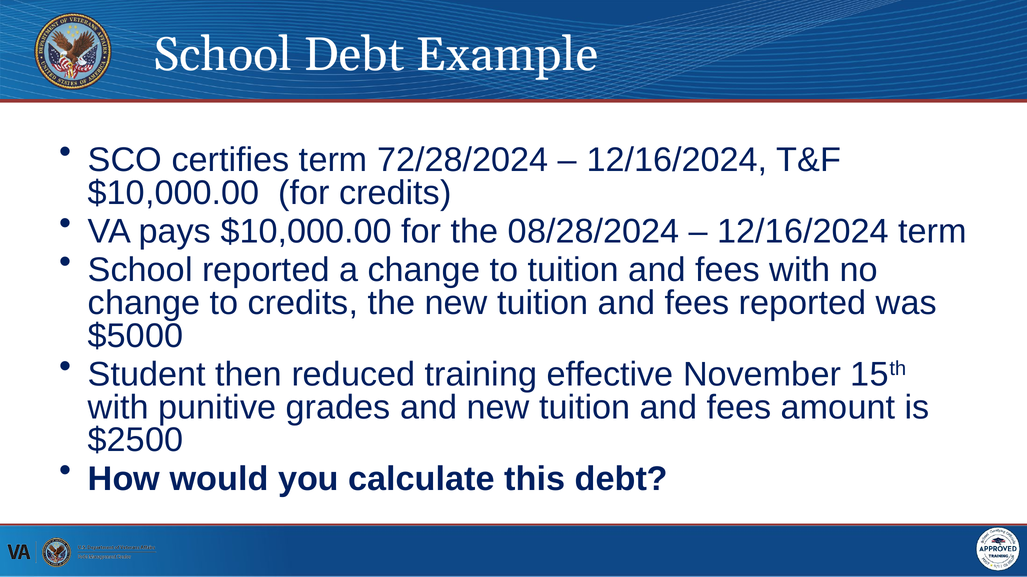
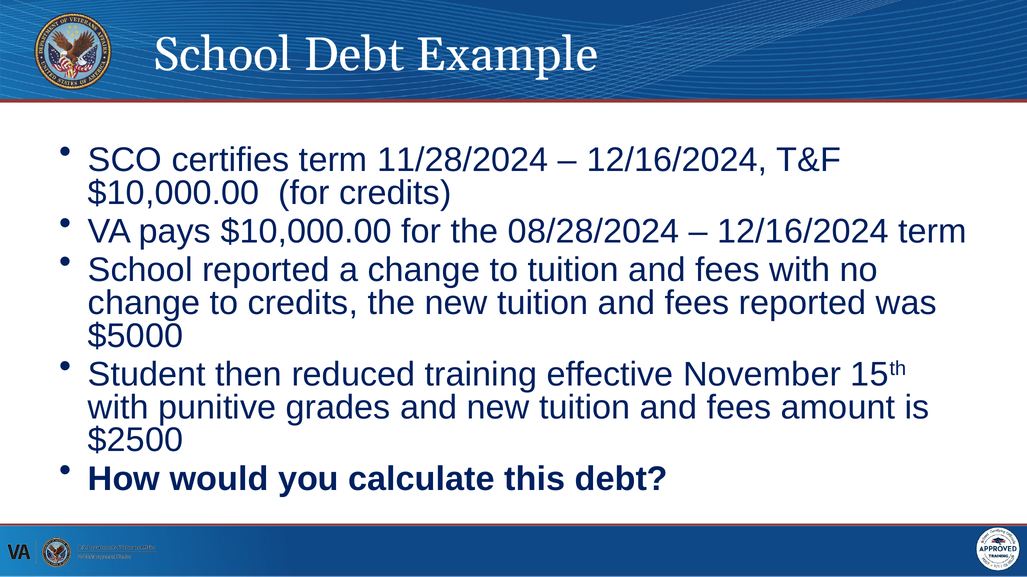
72/28/2024: 72/28/2024 -> 11/28/2024
